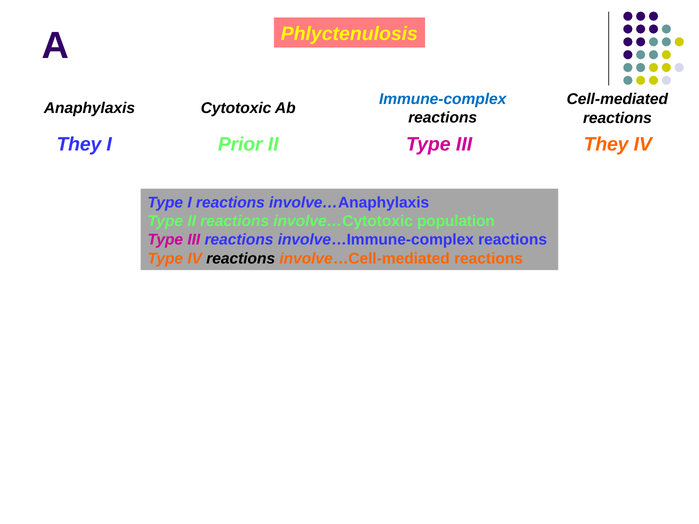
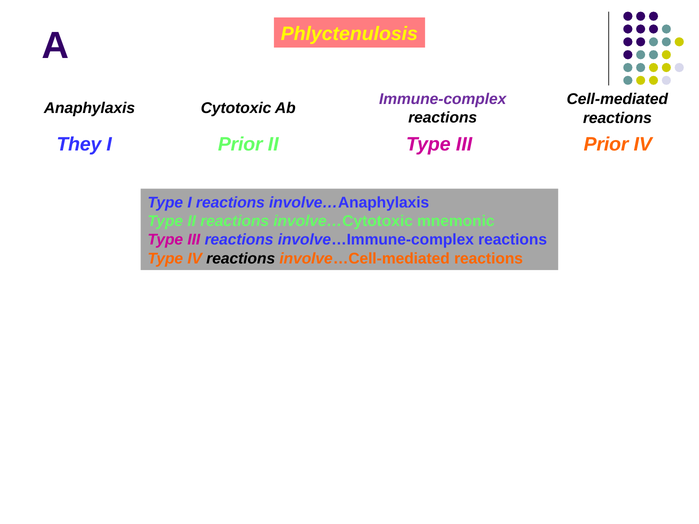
Immune-complex at (443, 99) colour: blue -> purple
III They: They -> Prior
population: population -> mnemonic
